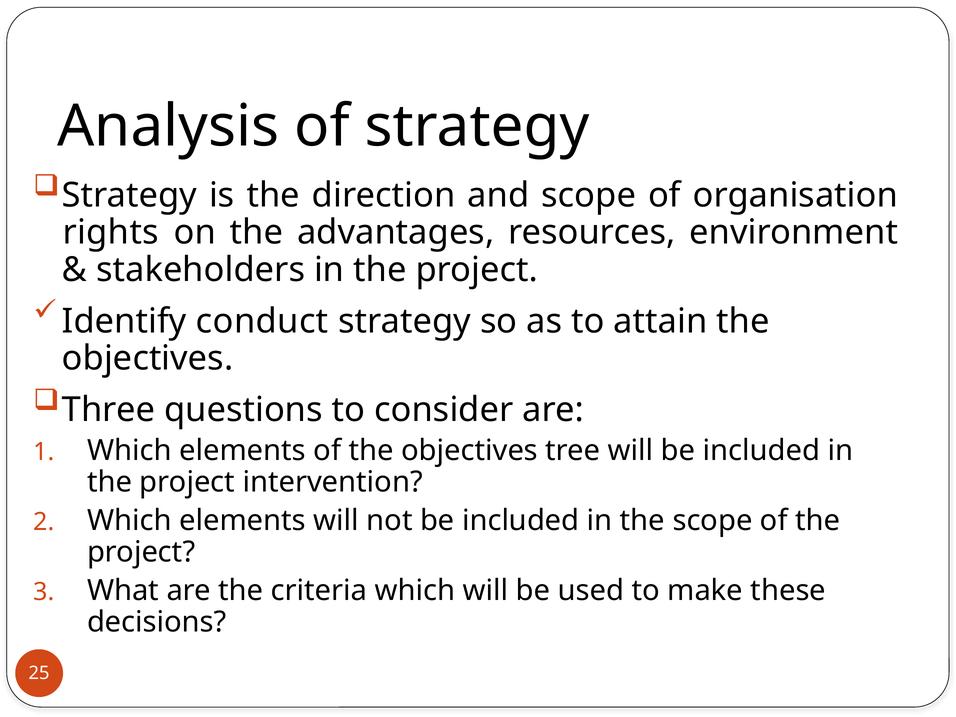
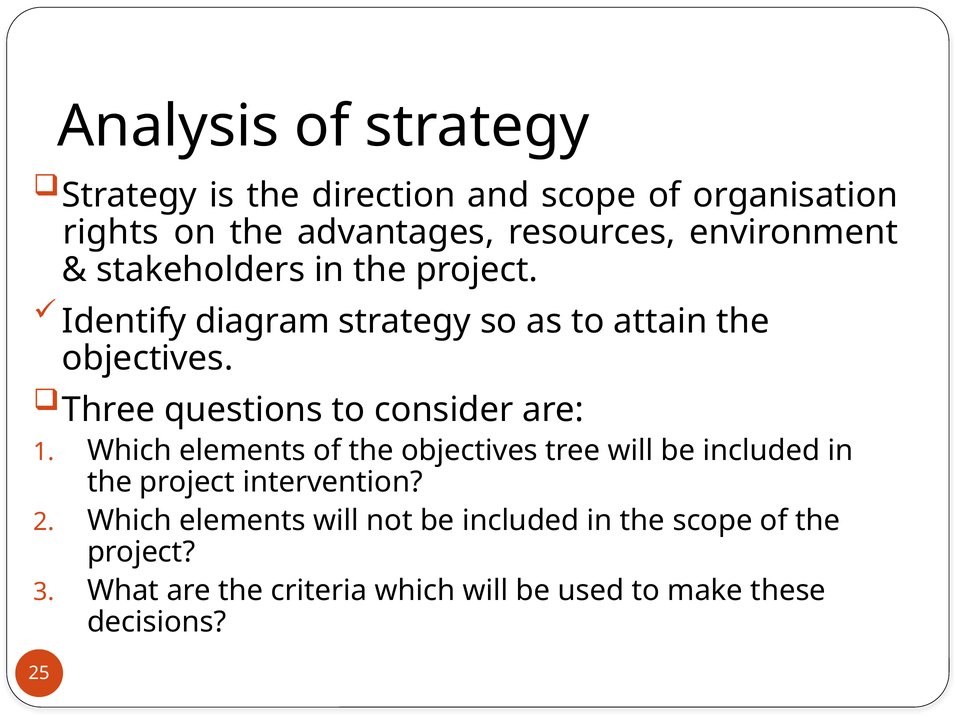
conduct: conduct -> diagram
